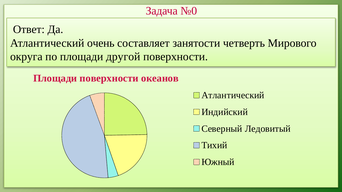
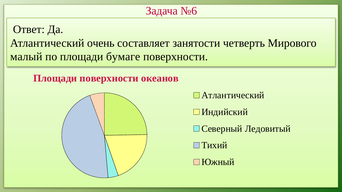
№0: №0 -> №6
округа: округа -> малый
другой: другой -> бумаге
